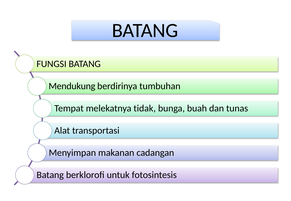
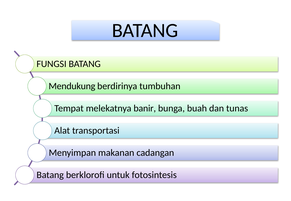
tidak: tidak -> banir
